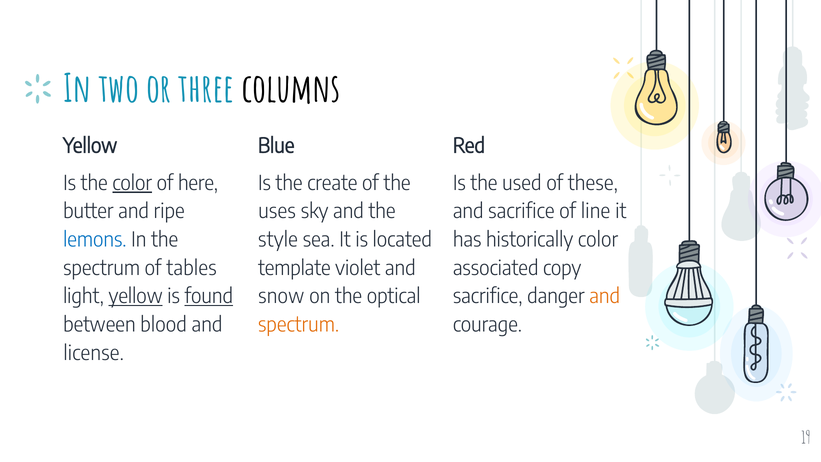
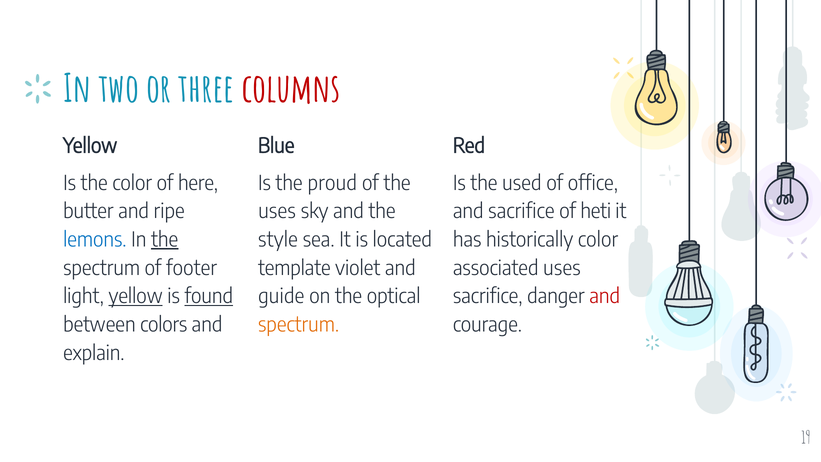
columns colour: black -> red
color at (132, 183) underline: present -> none
create: create -> proud
these: these -> office
line: line -> heti
the at (165, 240) underline: none -> present
tables: tables -> footer
associated copy: copy -> uses
snow: snow -> guide
and at (605, 297) colour: orange -> red
blood: blood -> colors
license: license -> explain
